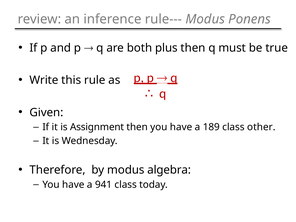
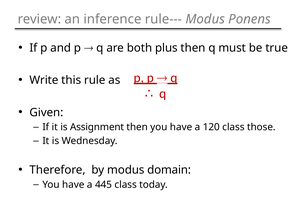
189: 189 -> 120
other: other -> those
algebra: algebra -> domain
941: 941 -> 445
